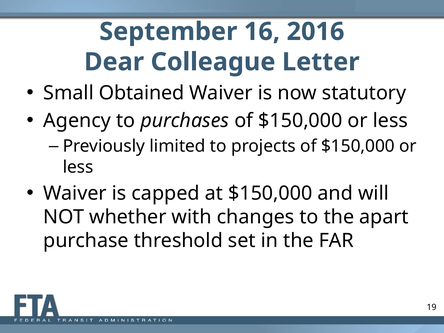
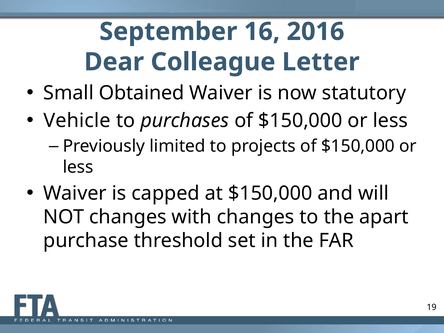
Agency: Agency -> Vehicle
NOT whether: whether -> changes
